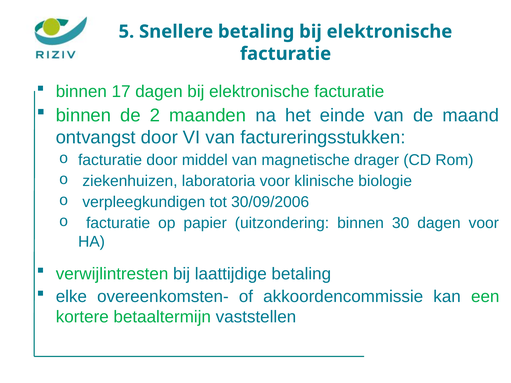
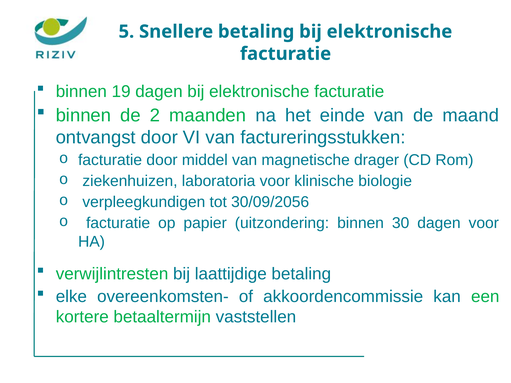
17: 17 -> 19
30/09/2006: 30/09/2006 -> 30/09/2056
